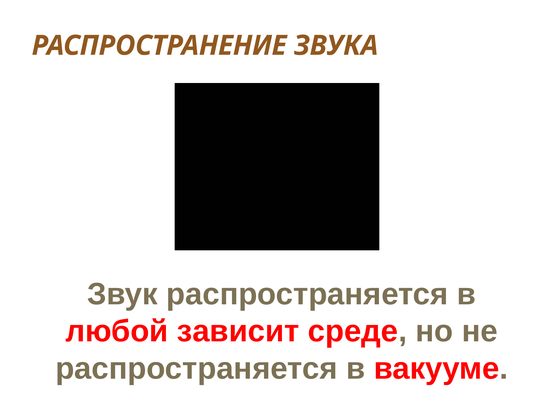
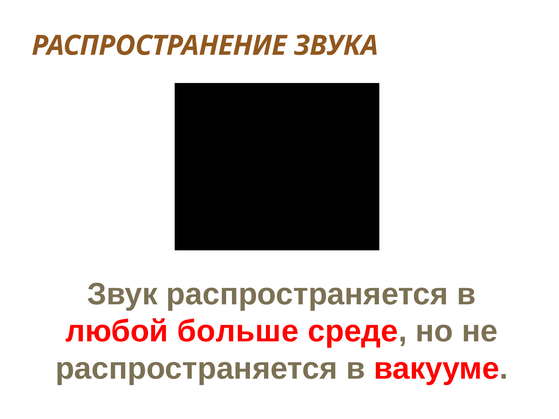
зависит: зависит -> больше
